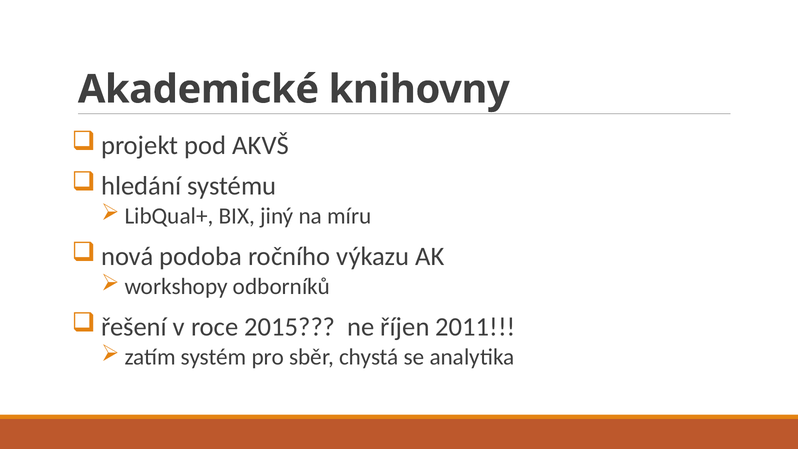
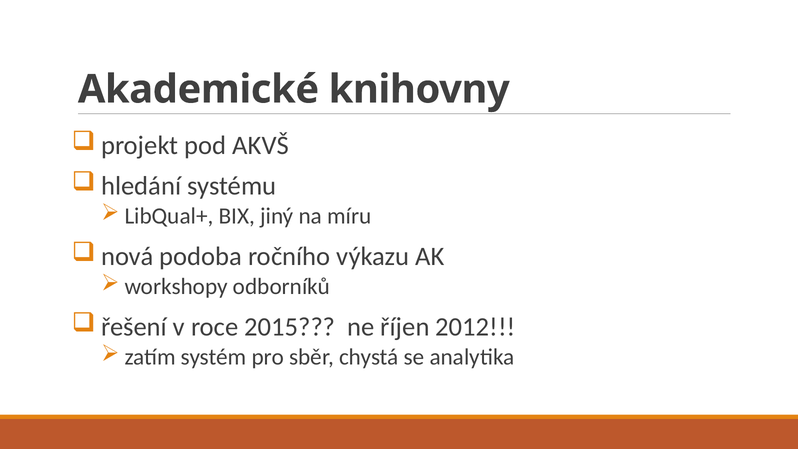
2011: 2011 -> 2012
